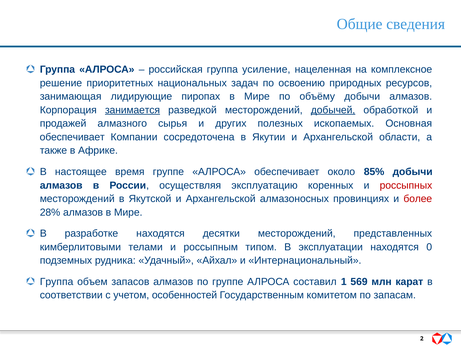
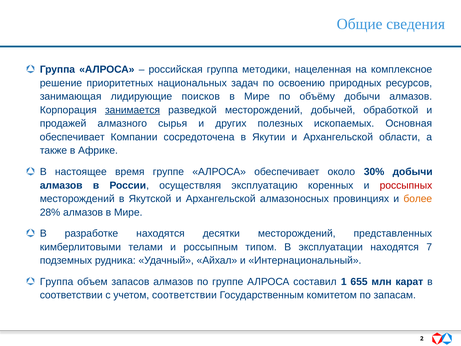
усиление: усиление -> методики
пиропах: пиропах -> поисков
добычей underline: present -> none
85%: 85% -> 30%
более colour: red -> orange
0: 0 -> 7
569: 569 -> 655
учетом особенностей: особенностей -> соответствии
